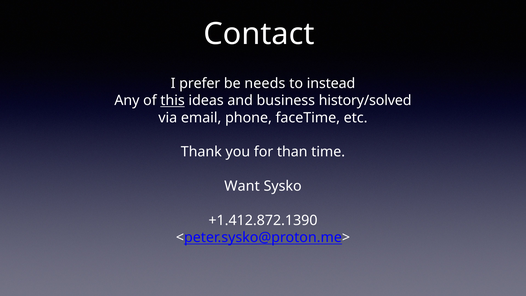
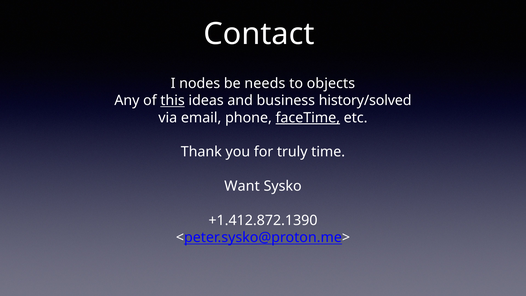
prefer: prefer -> nodes
instead: instead -> objects
faceTime underline: none -> present
than: than -> truly
